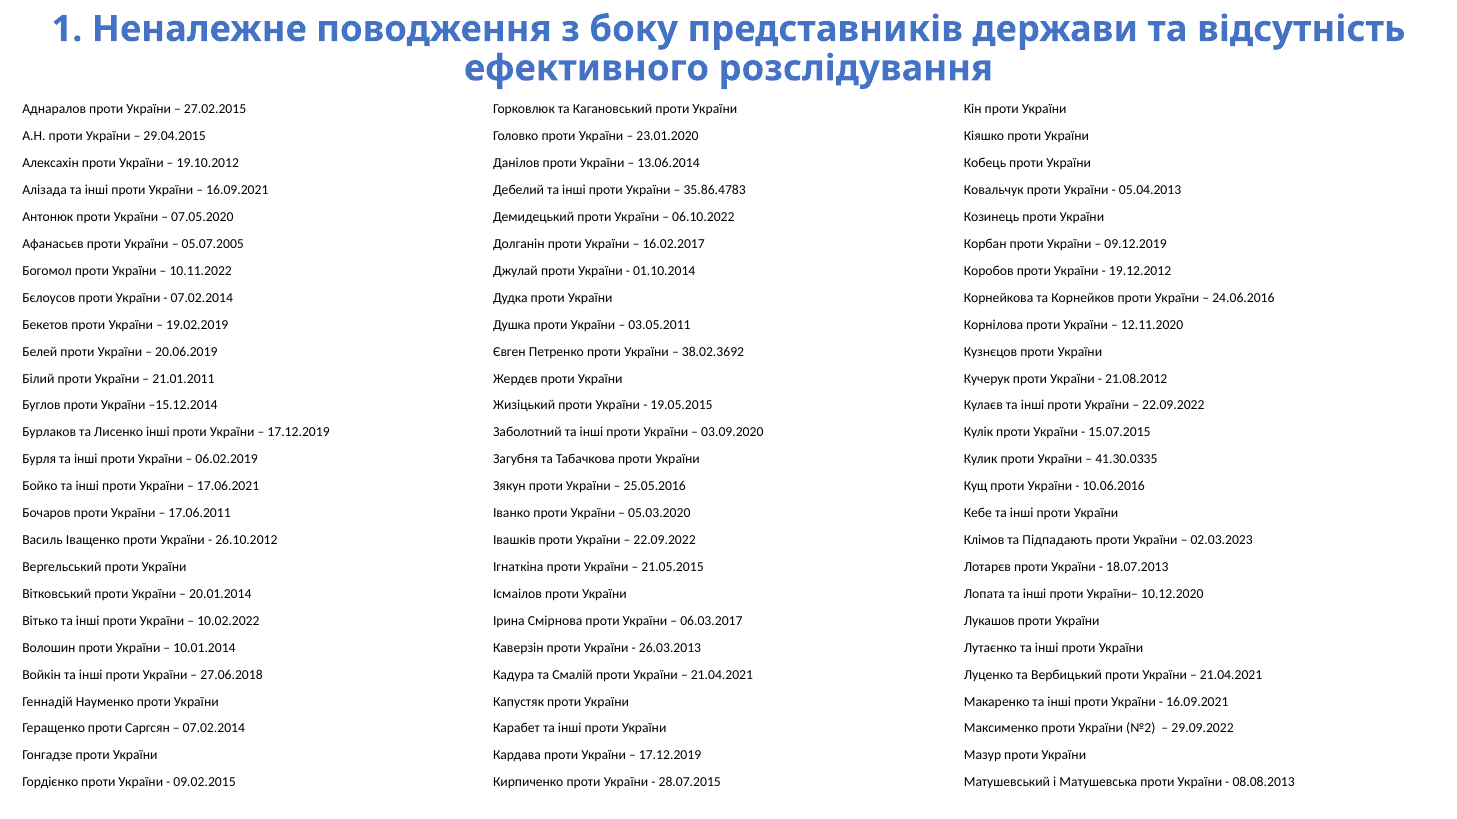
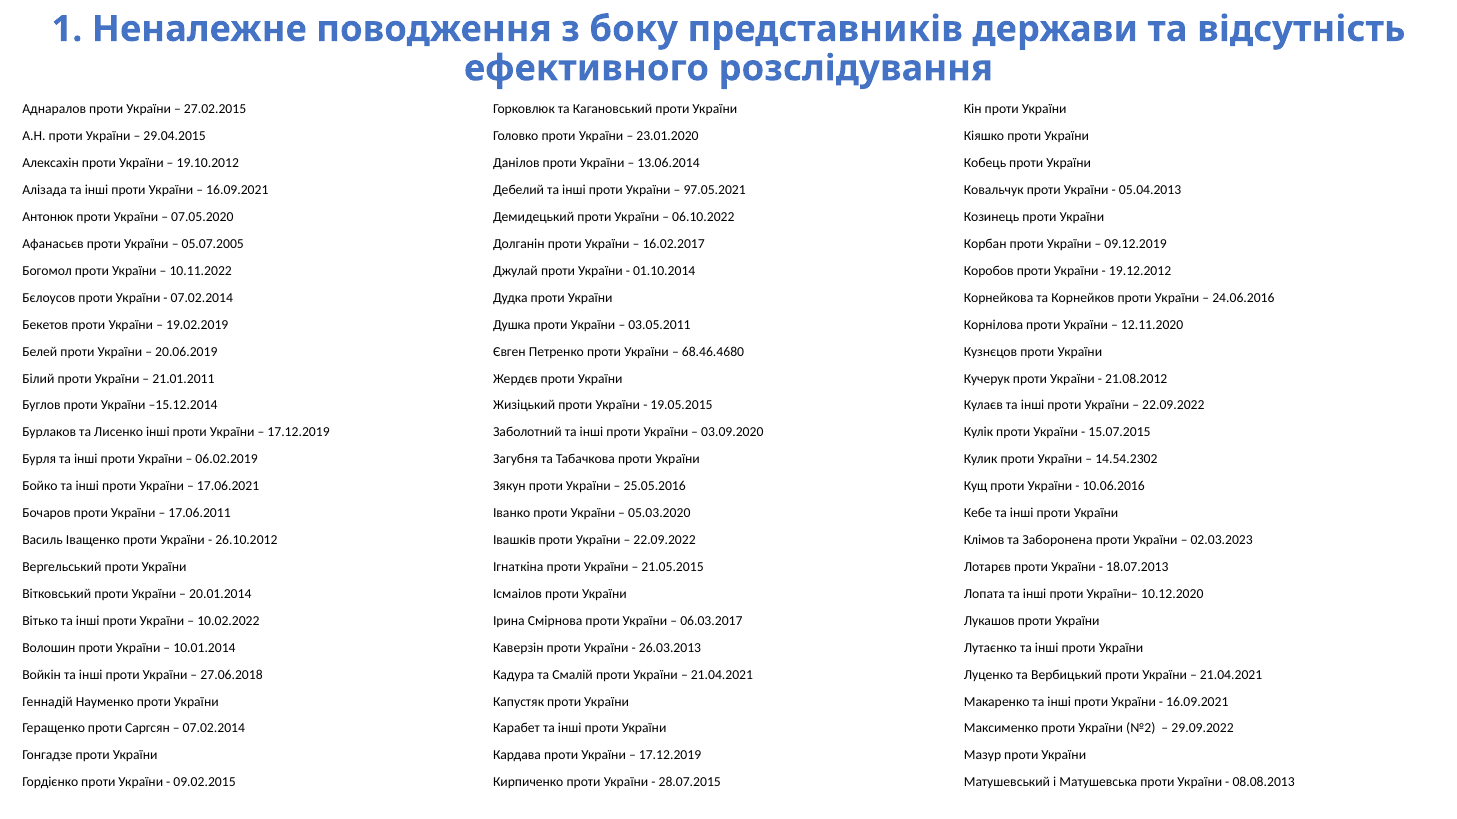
35.86.4783: 35.86.4783 -> 97.05.2021
38.02.3692: 38.02.3692 -> 68.46.4680
41.30.0335: 41.30.0335 -> 14.54.2302
Підпадають: Підпадають -> Заборонена
